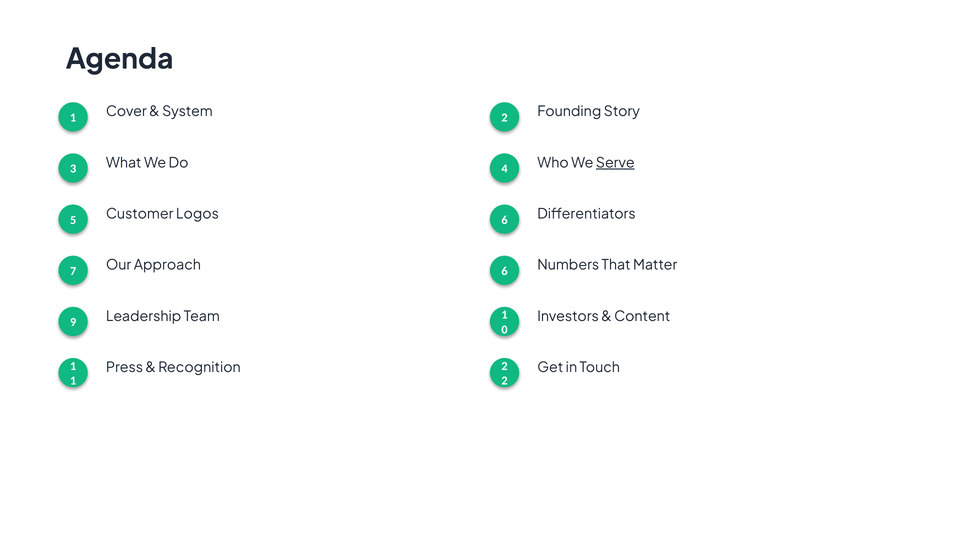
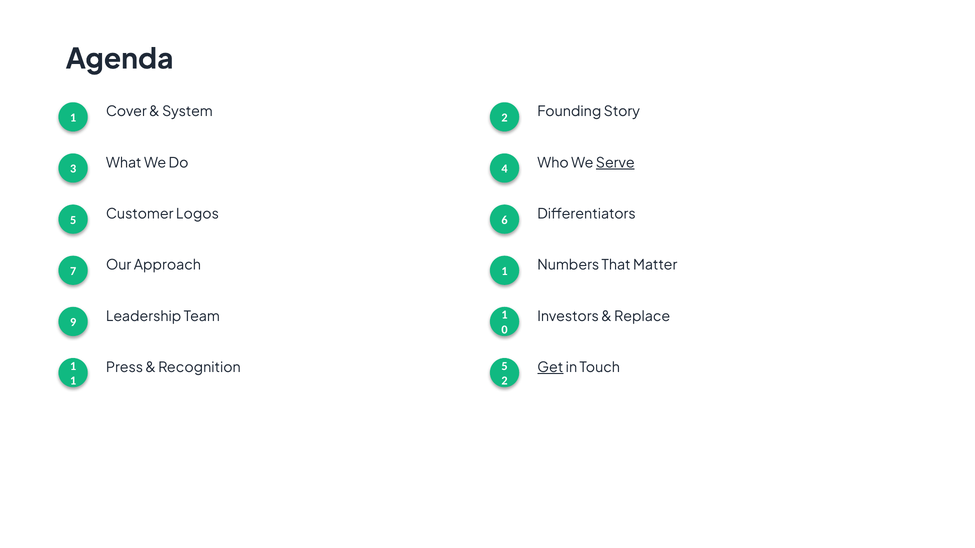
Approach 6: 6 -> 1
Content: Content -> Replace
Recognition 2: 2 -> 5
Get underline: none -> present
